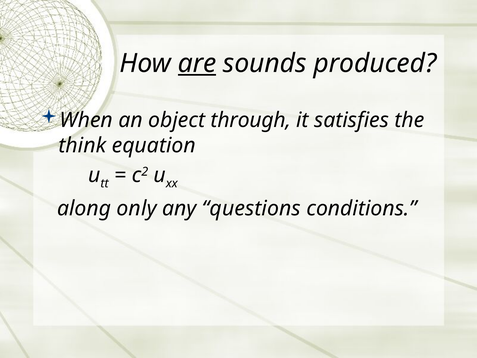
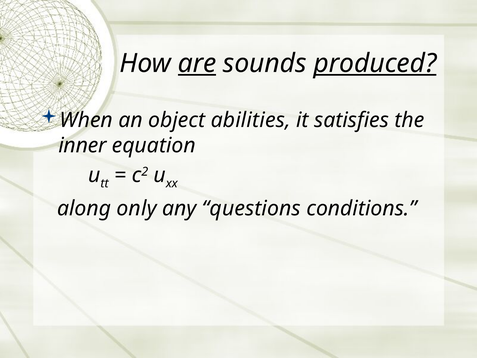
produced underline: none -> present
through: through -> abilities
think: think -> inner
